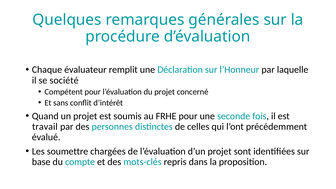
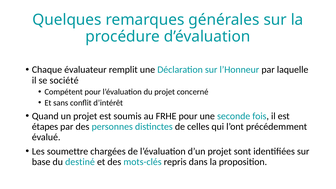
travail: travail -> étapes
compte: compte -> destiné
